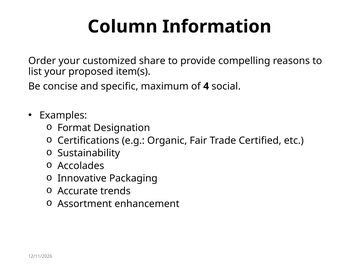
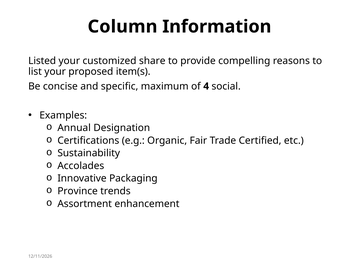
Order: Order -> Listed
Format: Format -> Annual
Accurate: Accurate -> Province
